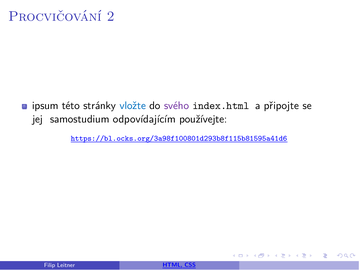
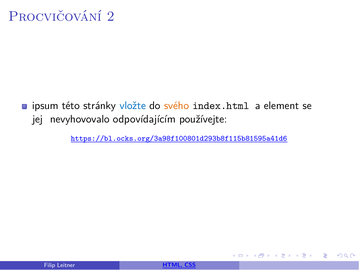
svého colour: purple -> orange
připojte: připojte -> element
samostudium: samostudium -> nevyhovovalo
